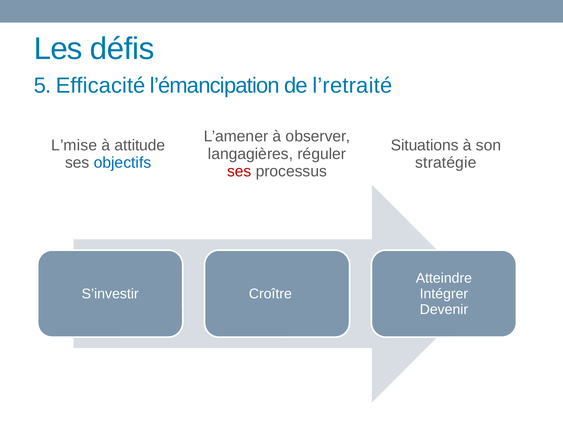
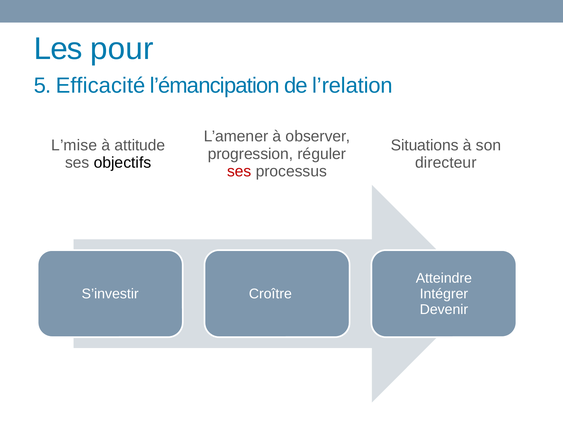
défis: défis -> pour
l’retraité: l’retraité -> l’relation
langagières: langagières -> progression
objectifs colour: blue -> black
stratégie: stratégie -> directeur
